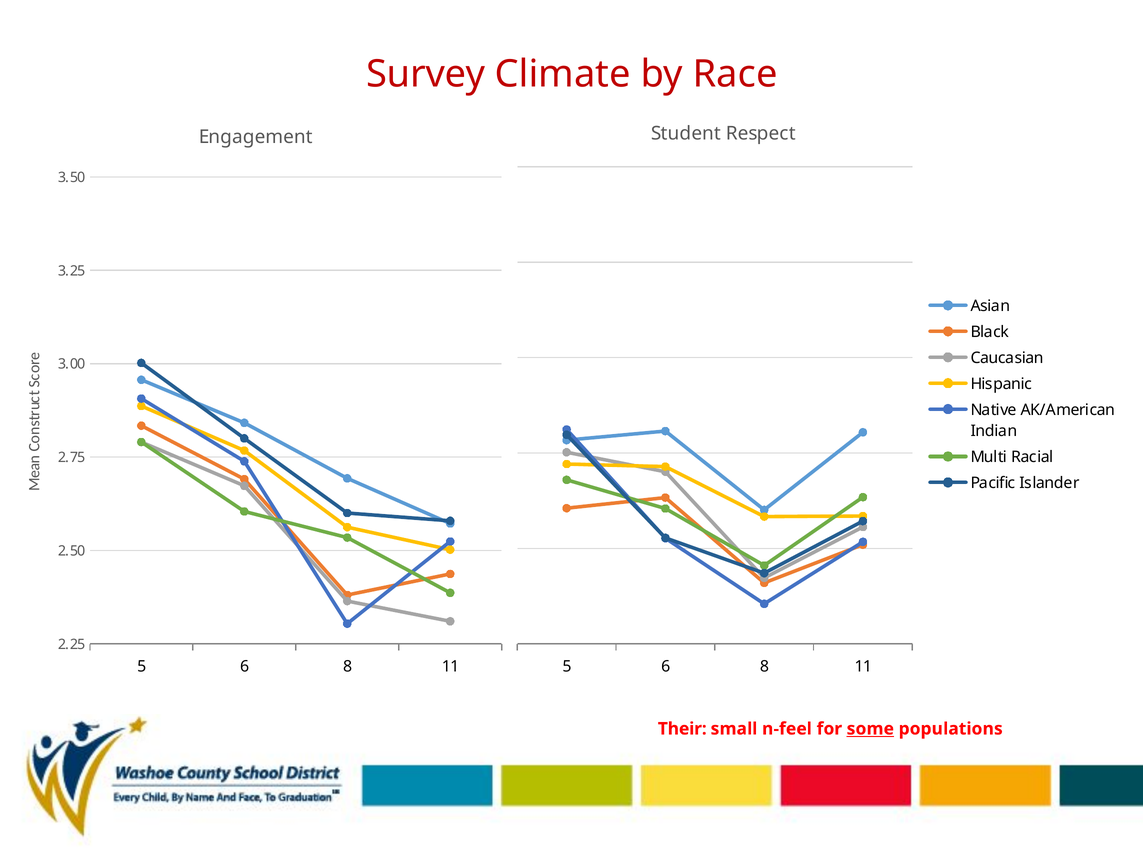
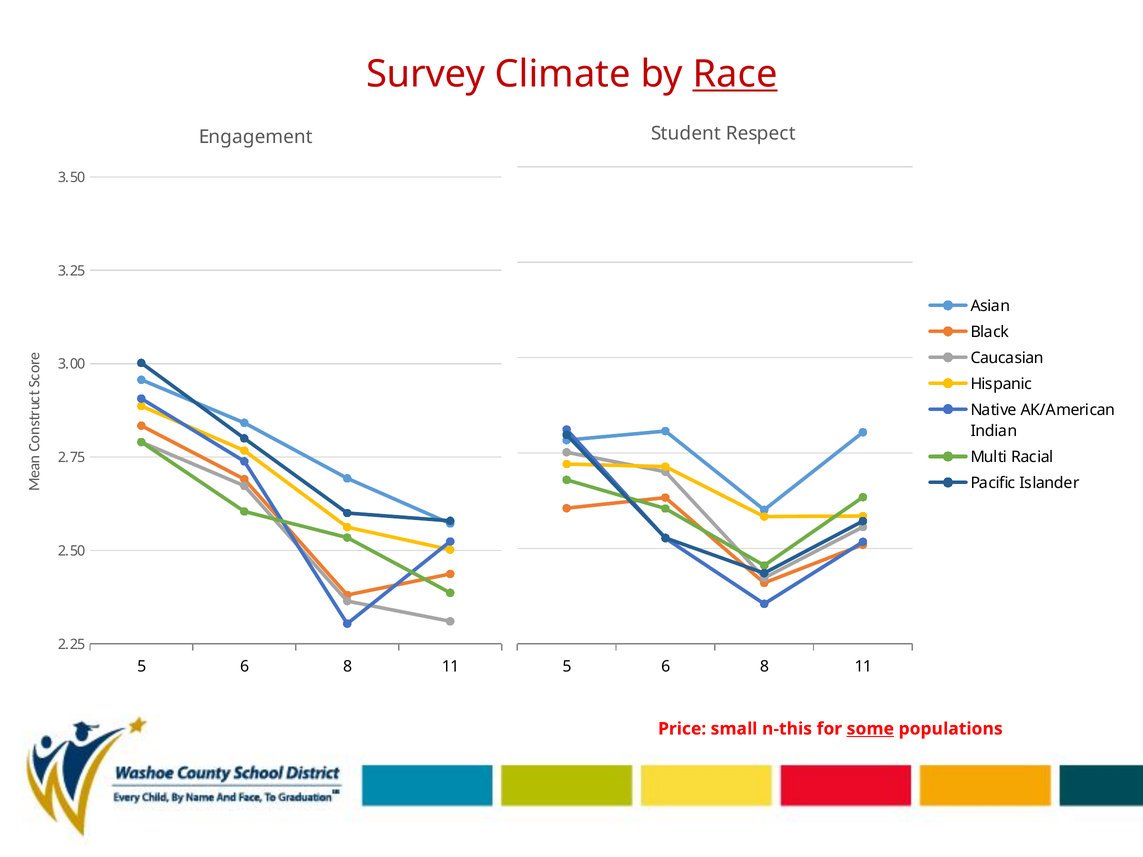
Race underline: none -> present
Their: Their -> Price
n-feel: n-feel -> n-this
